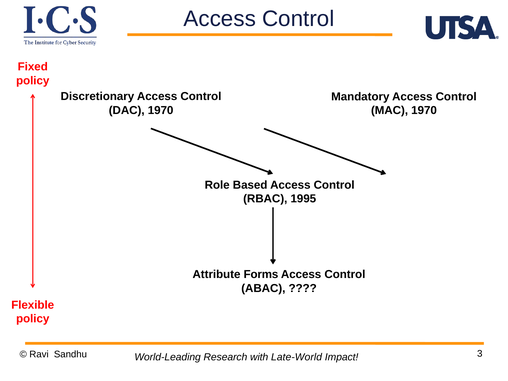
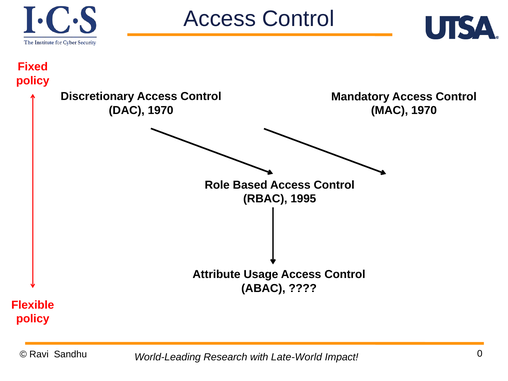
Forms: Forms -> Usage
3: 3 -> 0
